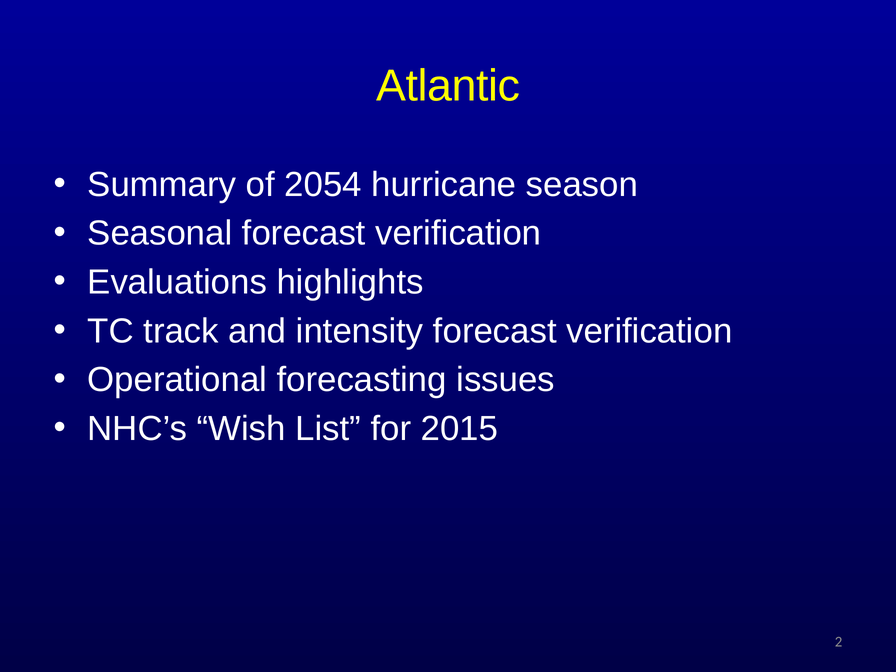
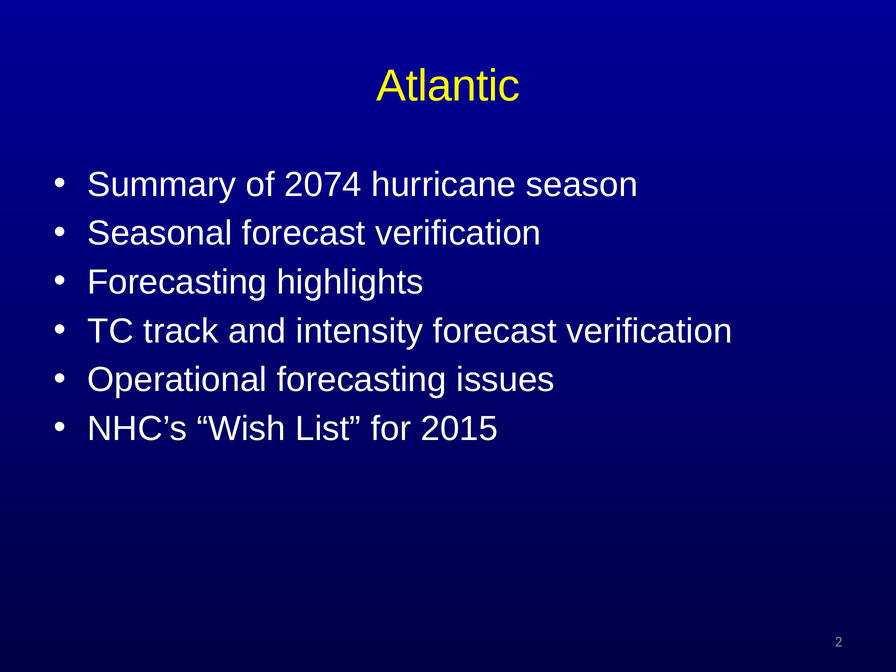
2054: 2054 -> 2074
Evaluations at (177, 282): Evaluations -> Forecasting
